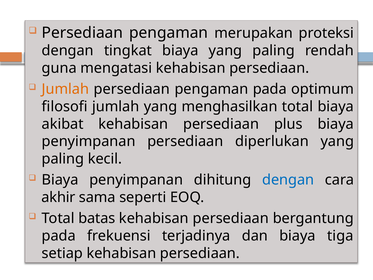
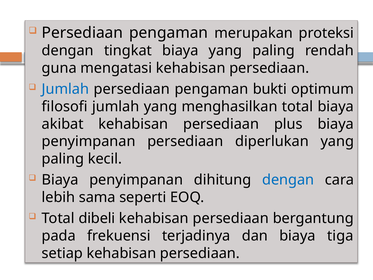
Jumlah at (65, 89) colour: orange -> blue
pengaman pada: pada -> bukti
akhir: akhir -> lebih
batas: batas -> dibeli
